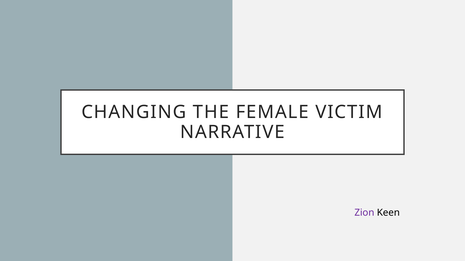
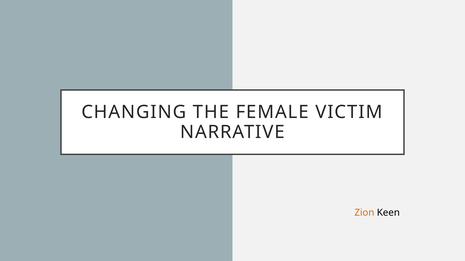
Zion colour: purple -> orange
